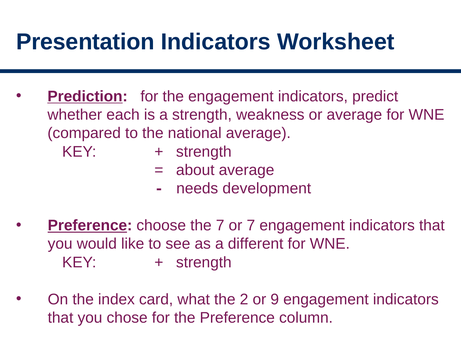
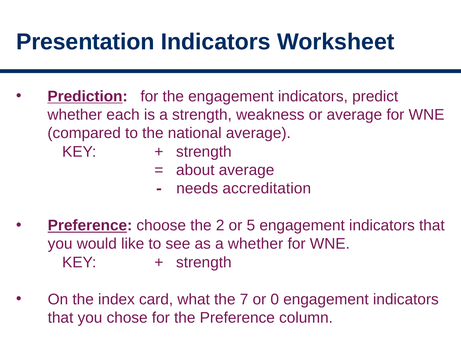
development: development -> accreditation
the 7: 7 -> 2
or 7: 7 -> 5
a different: different -> whether
2: 2 -> 7
9: 9 -> 0
